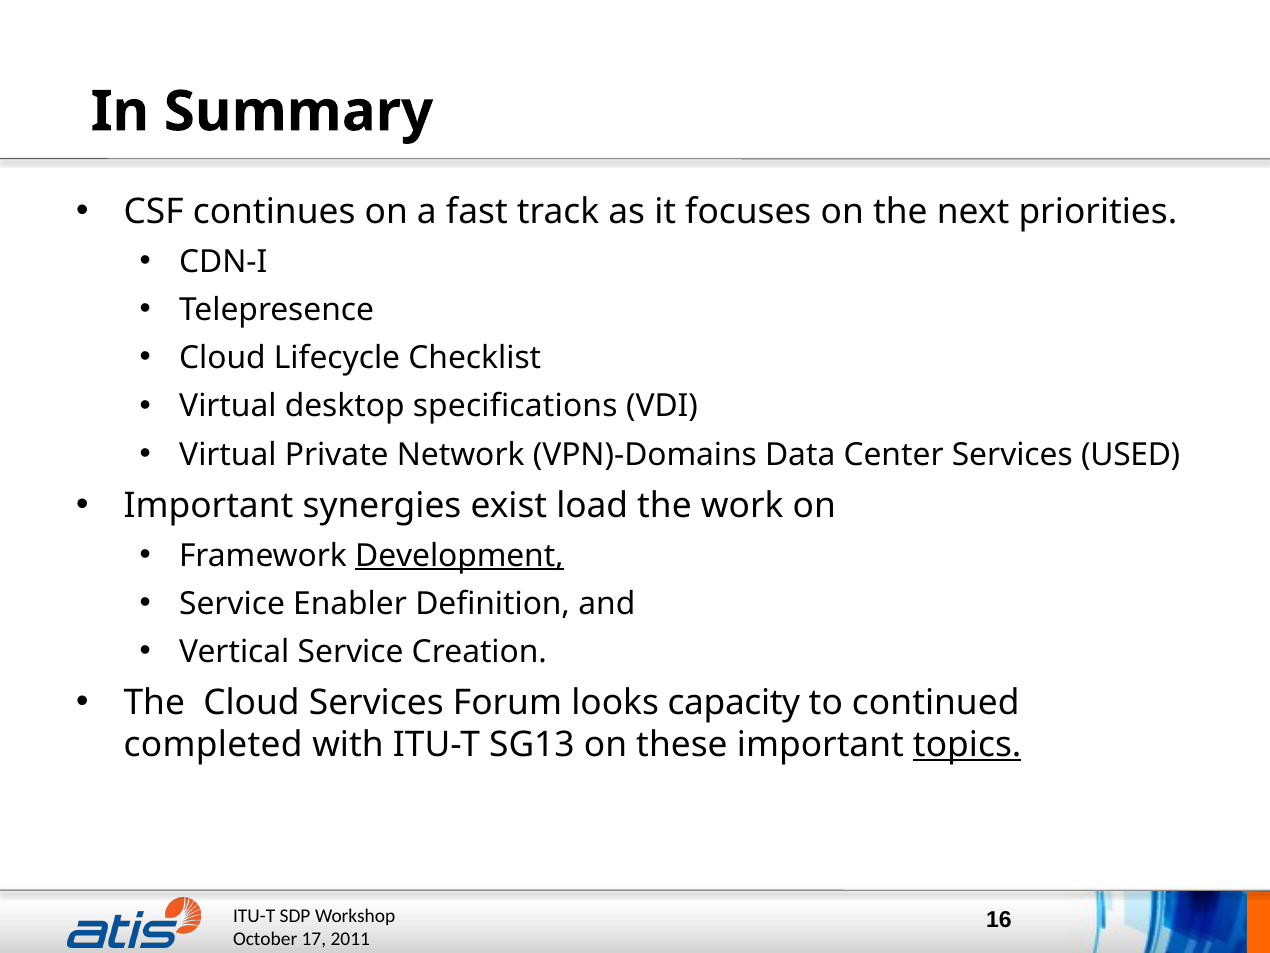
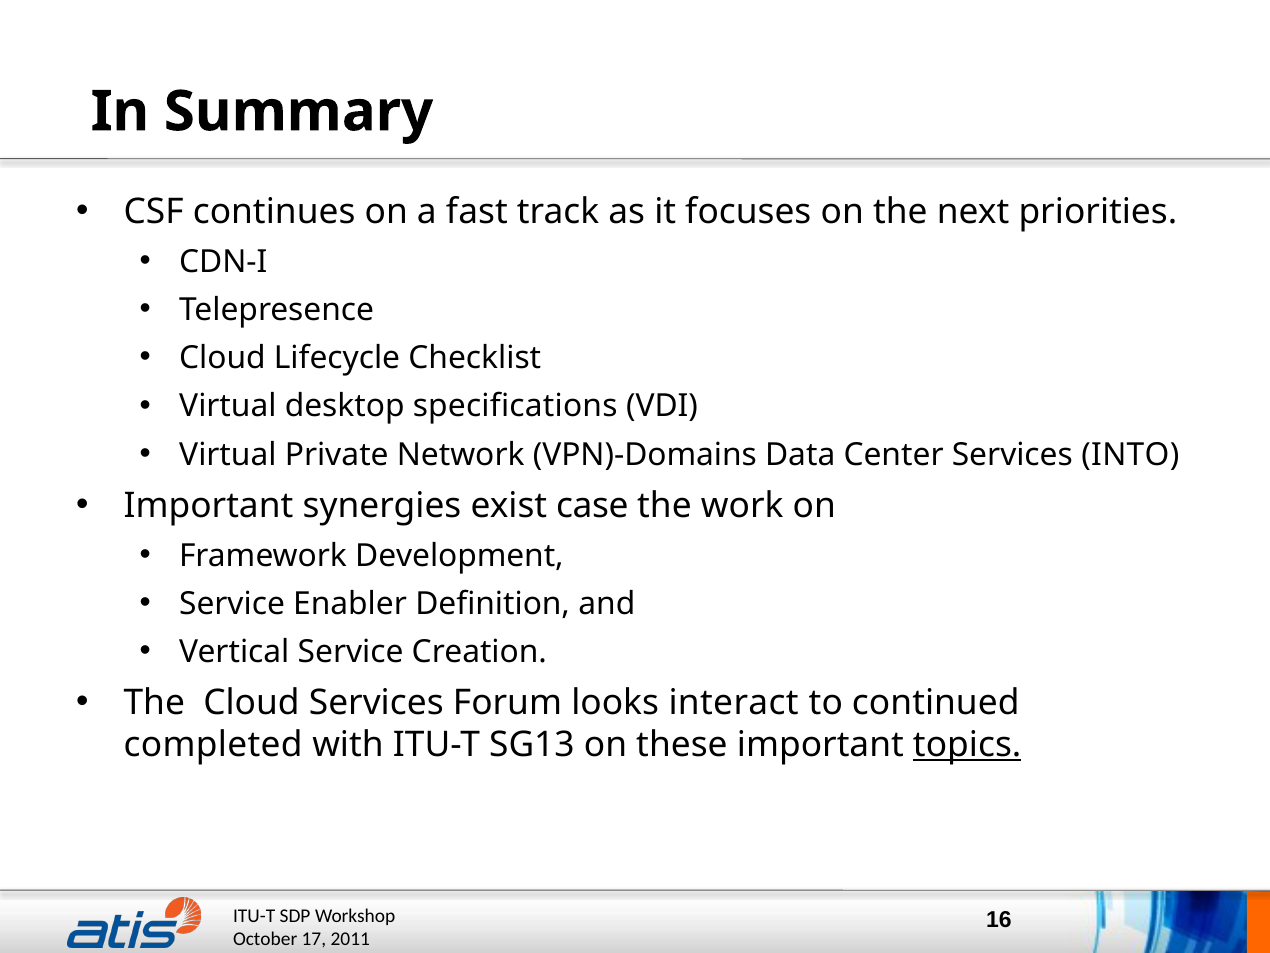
USED: USED -> INTO
load: load -> case
Development underline: present -> none
capacity: capacity -> interact
